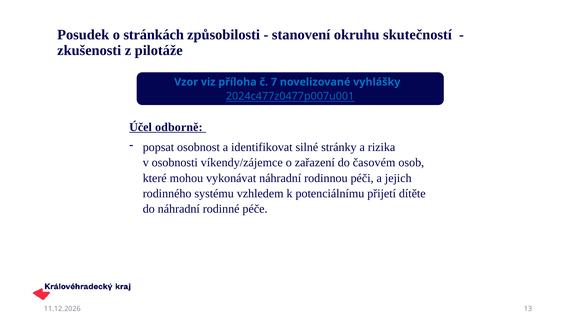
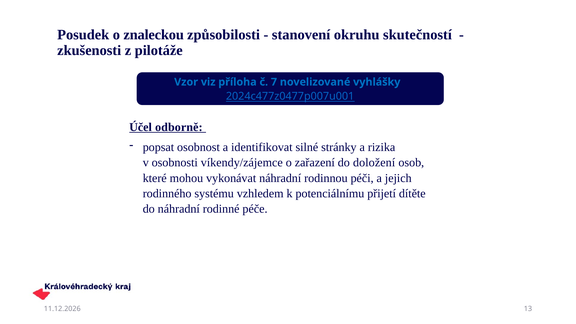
stránkách: stránkách -> znaleckou
časovém: časovém -> doložení
